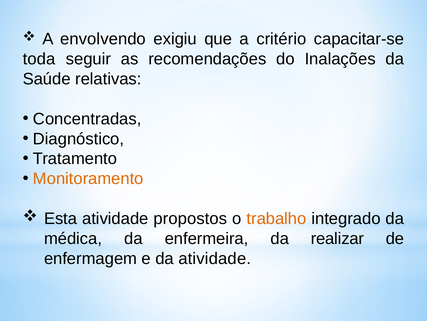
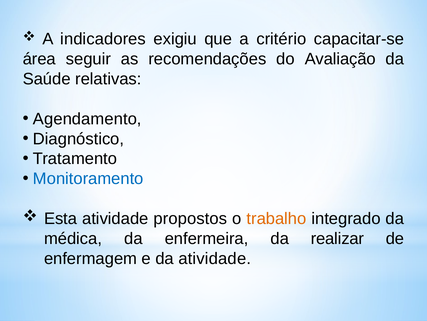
envolvendo: envolvendo -> indicadores
toda: toda -> área
Inalações: Inalações -> Avaliação
Concentradas: Concentradas -> Agendamento
Monitoramento colour: orange -> blue
